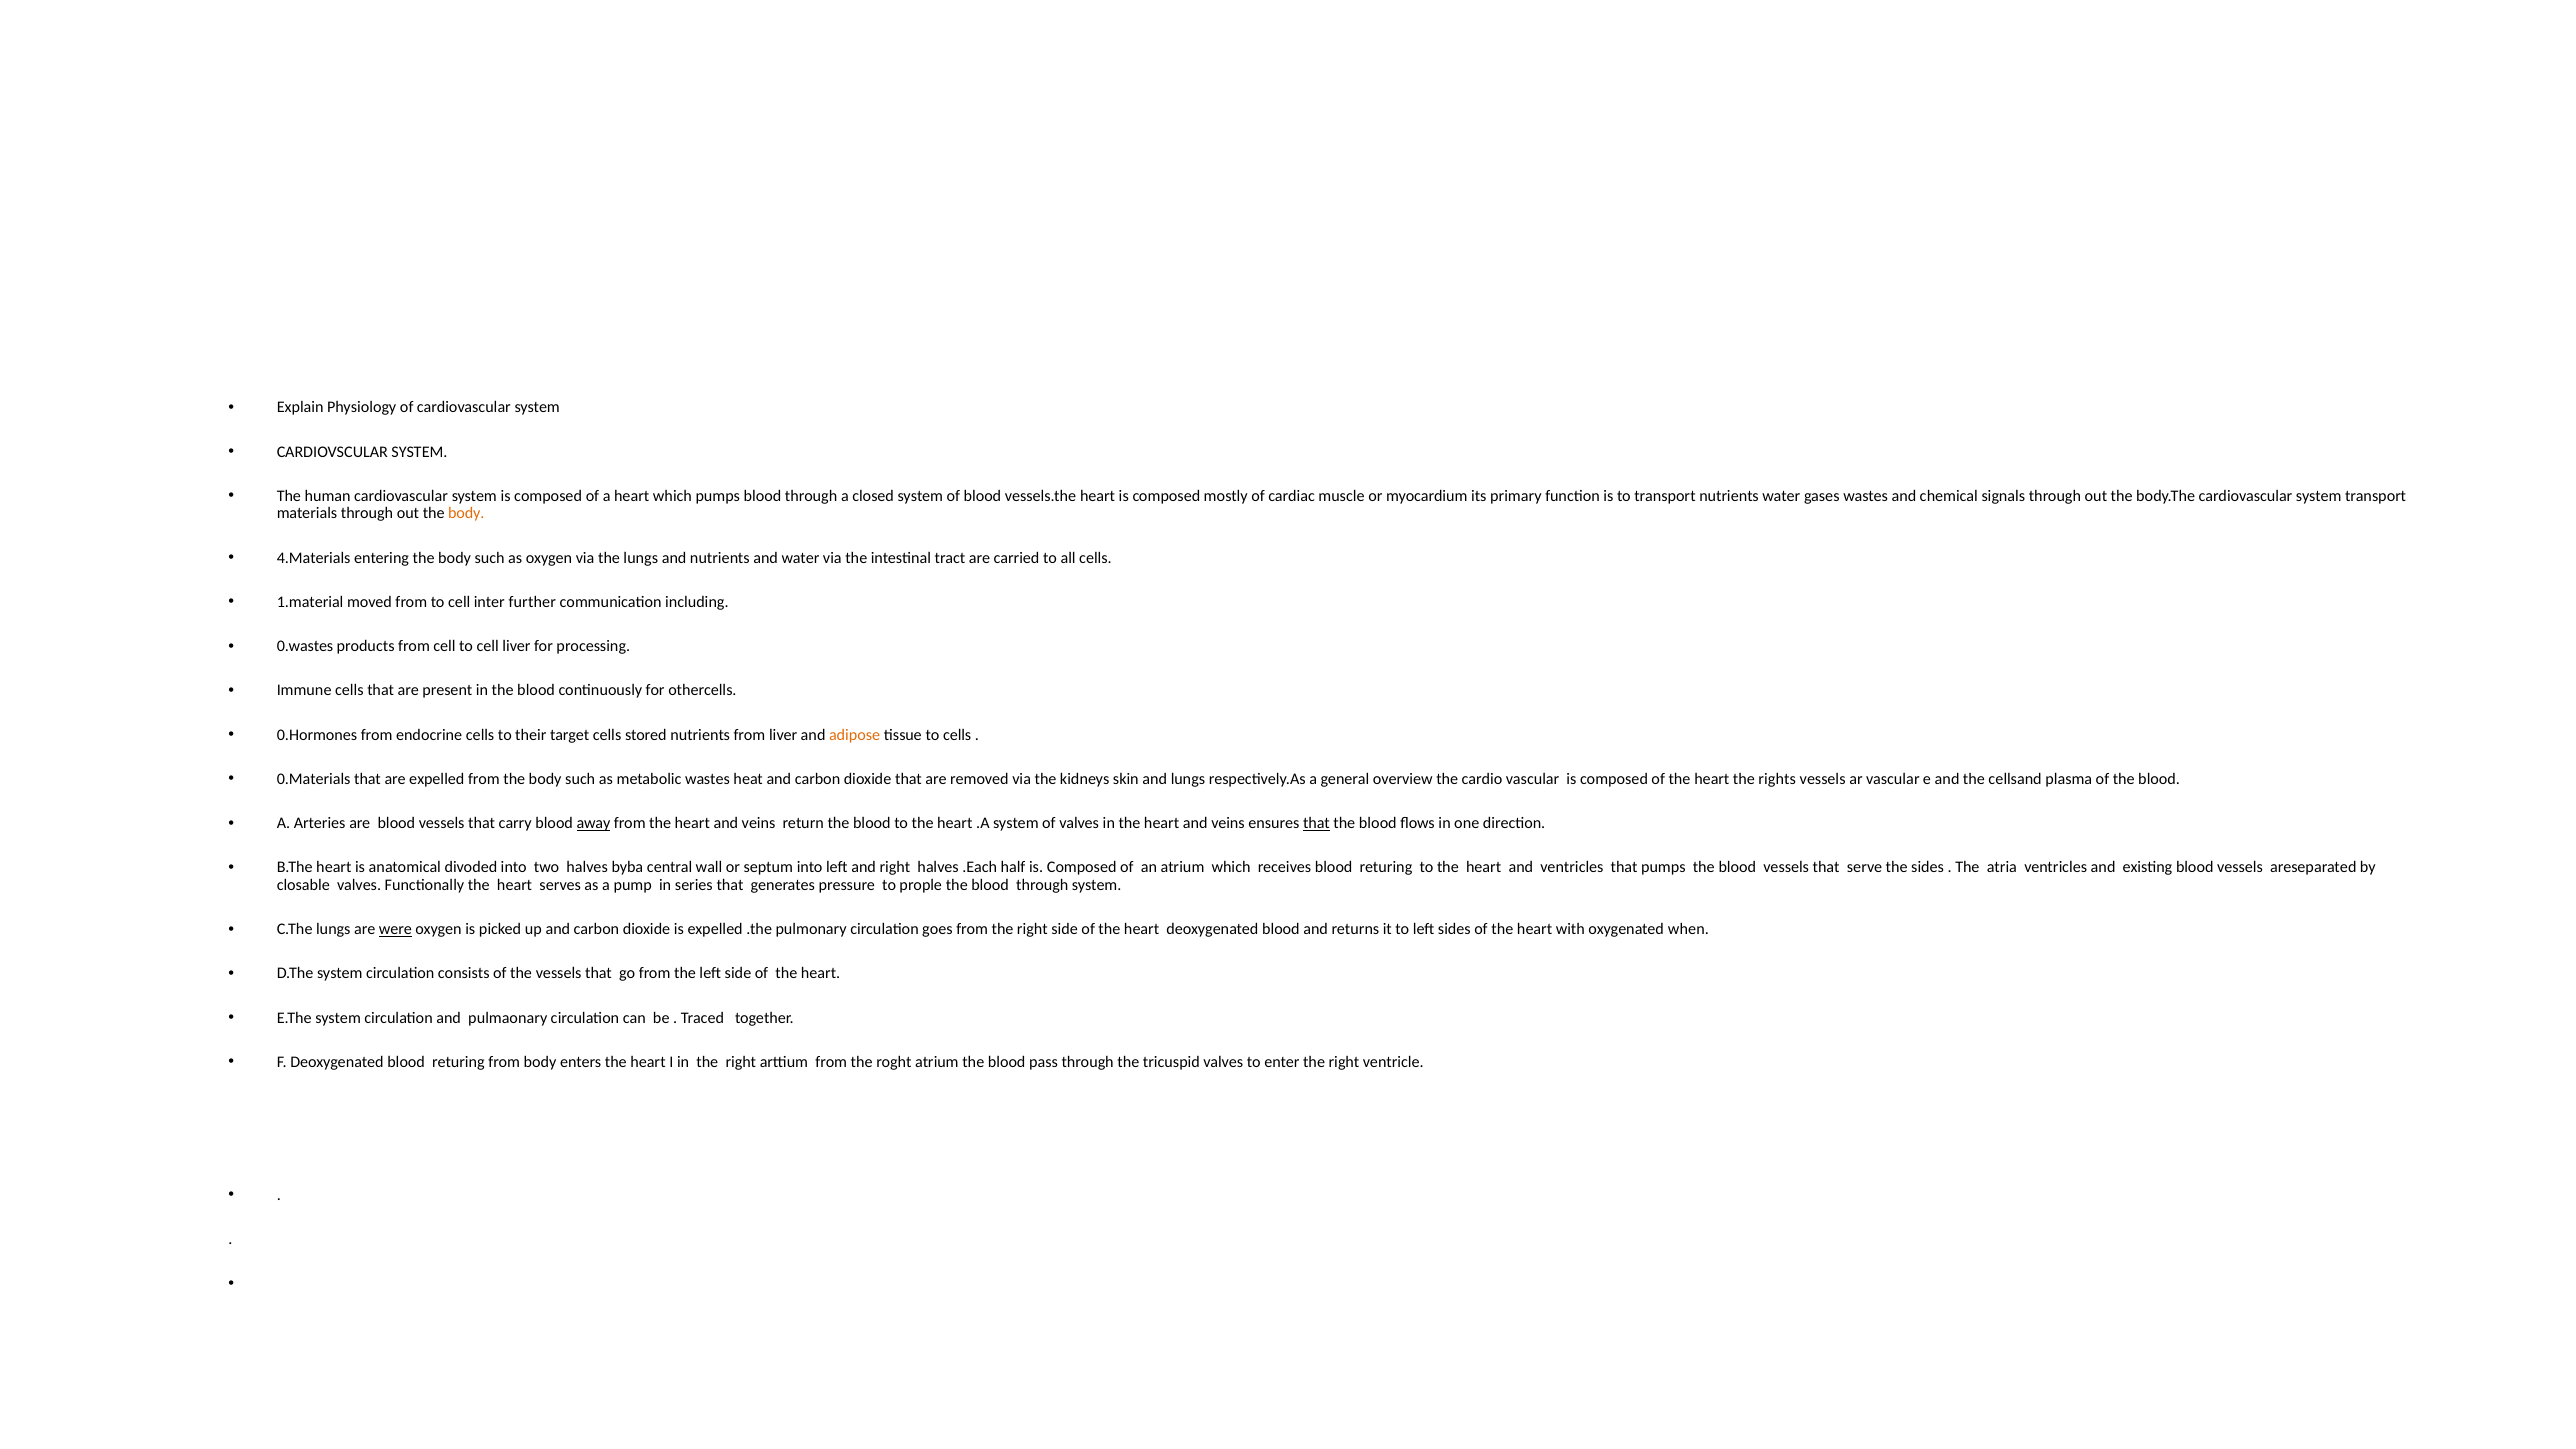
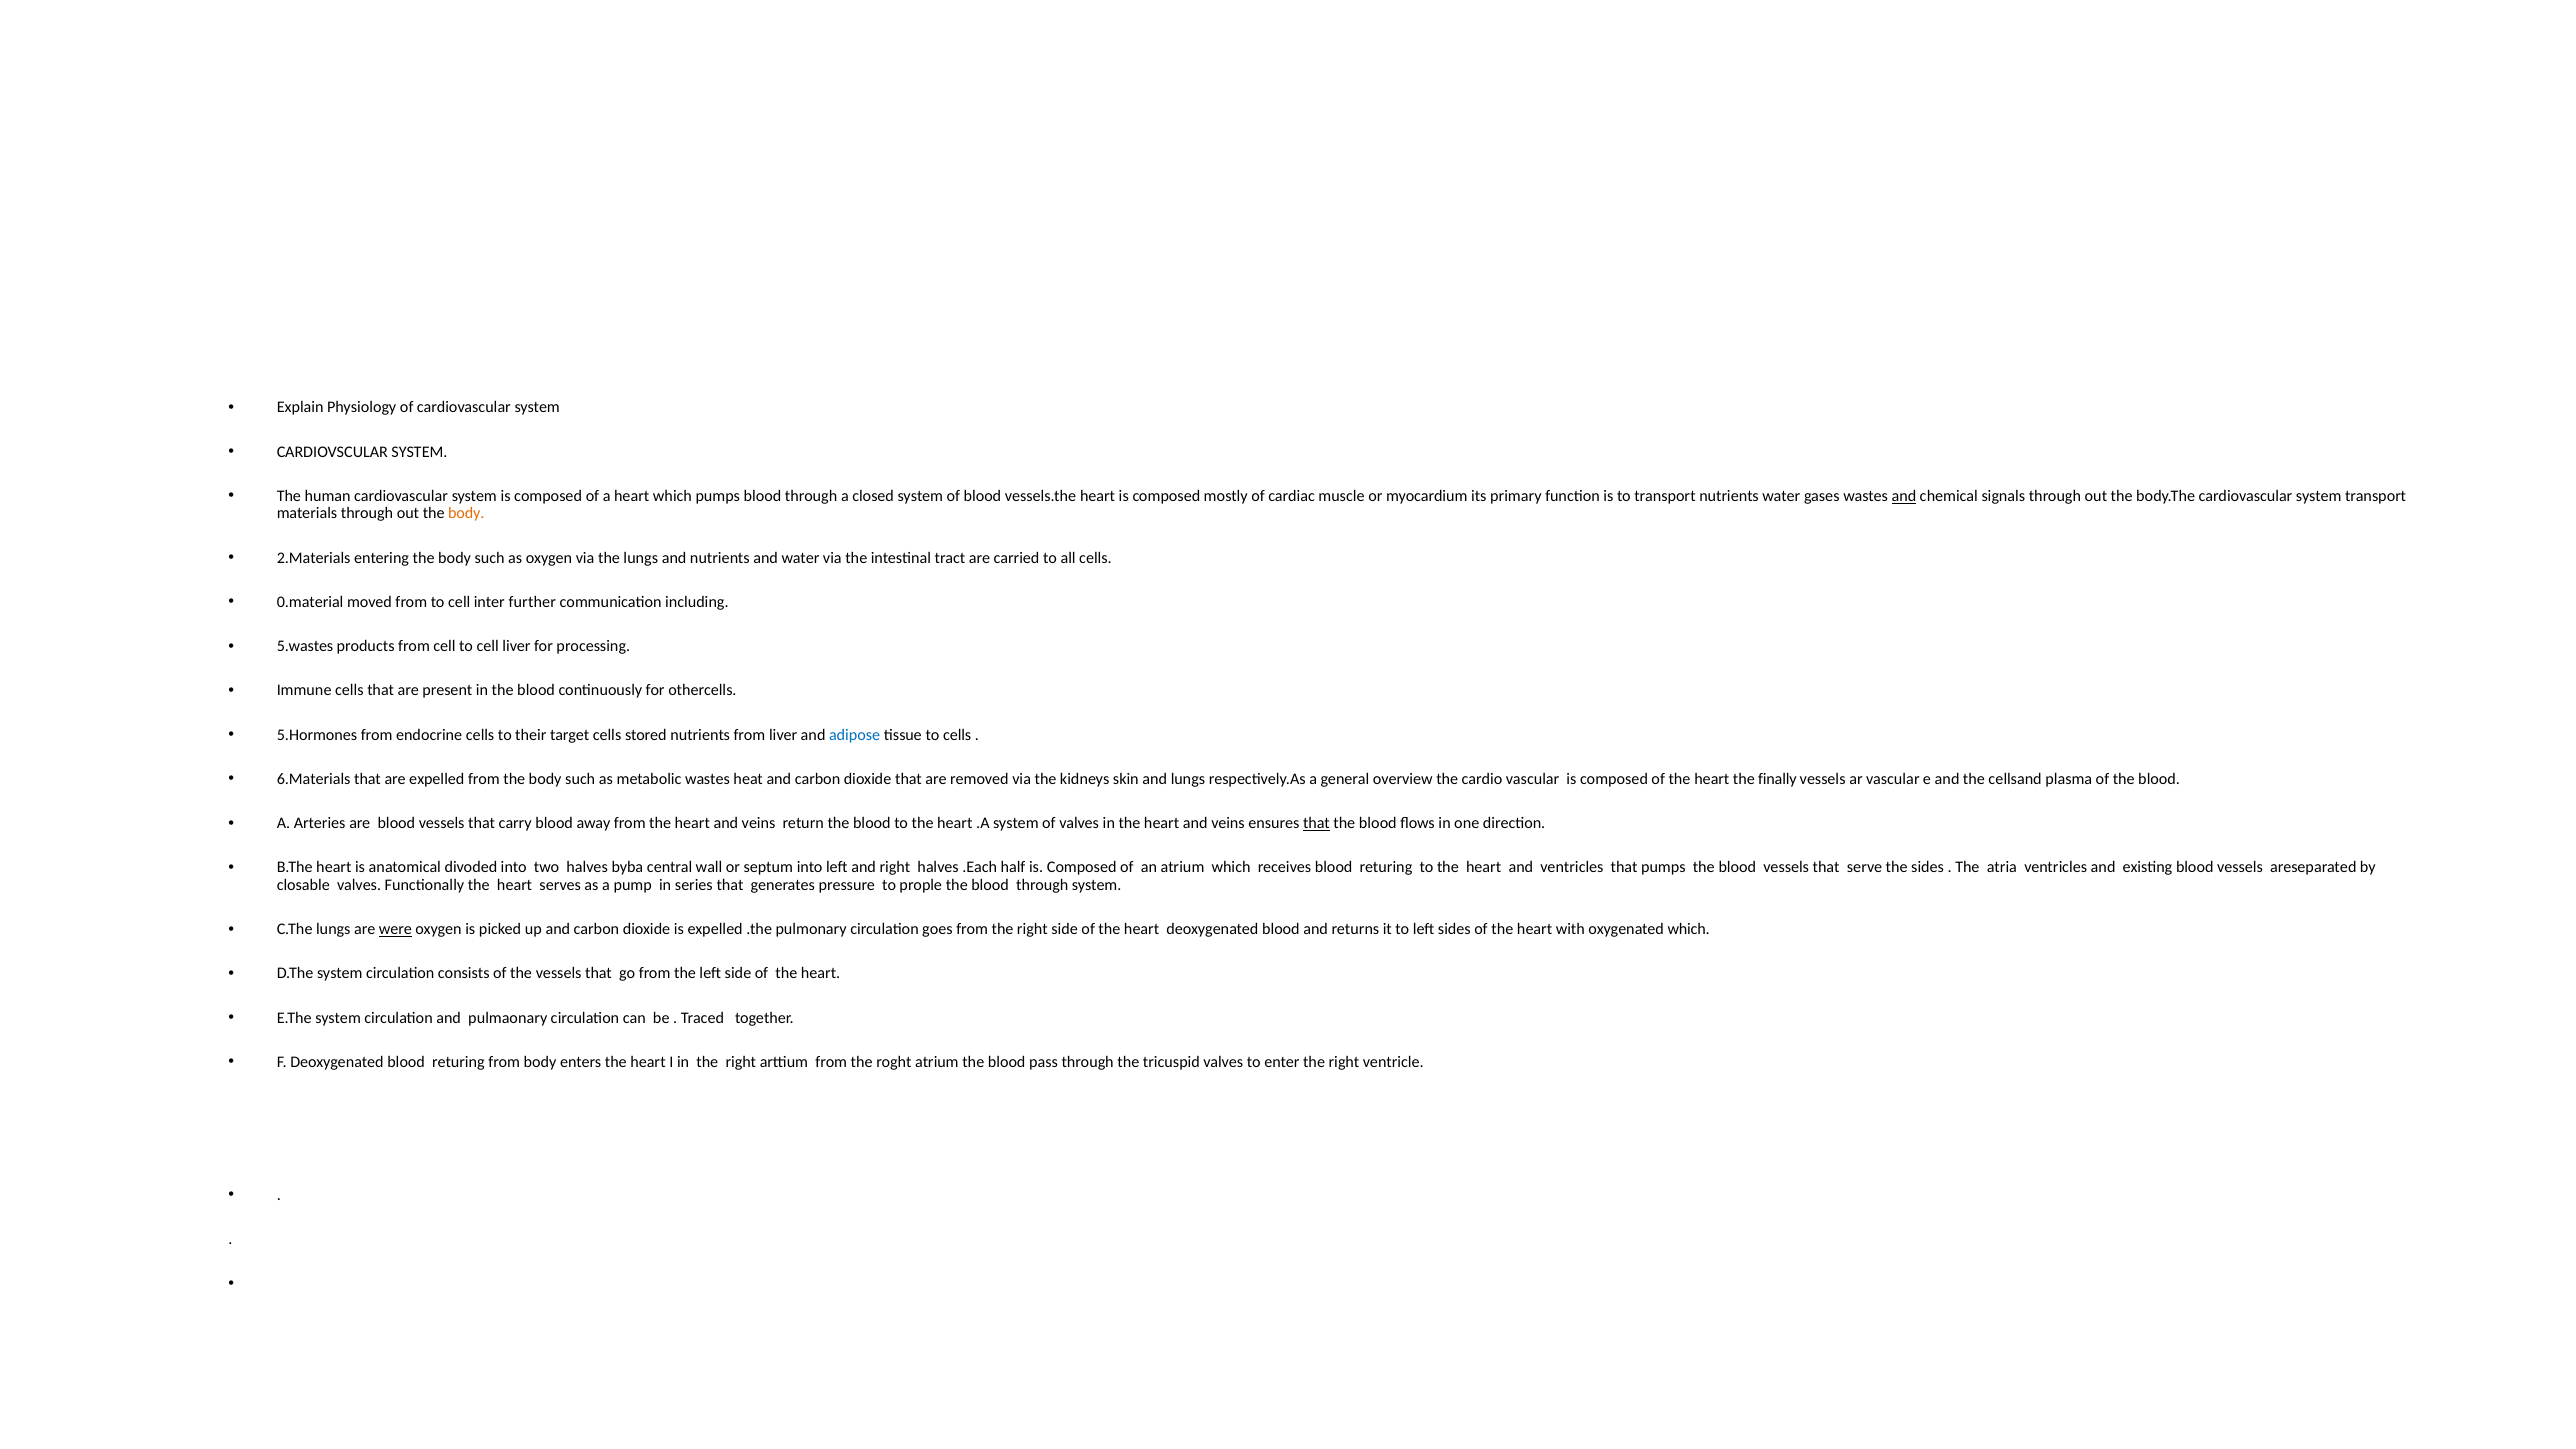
and at (1904, 496) underline: none -> present
4.Materials: 4.Materials -> 2.Materials
1.material: 1.material -> 0.material
0.wastes: 0.wastes -> 5.wastes
0.Hormones: 0.Hormones -> 5.Hormones
adipose colour: orange -> blue
0.Materials: 0.Materials -> 6.Materials
rights: rights -> finally
away underline: present -> none
oxygenated when: when -> which
